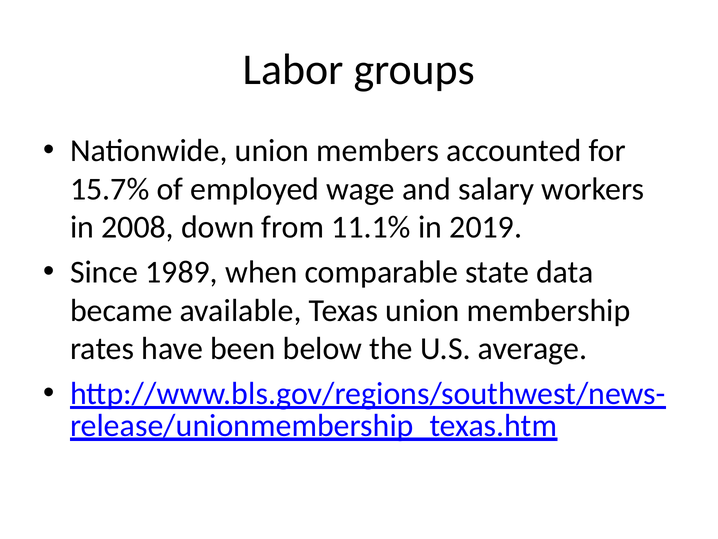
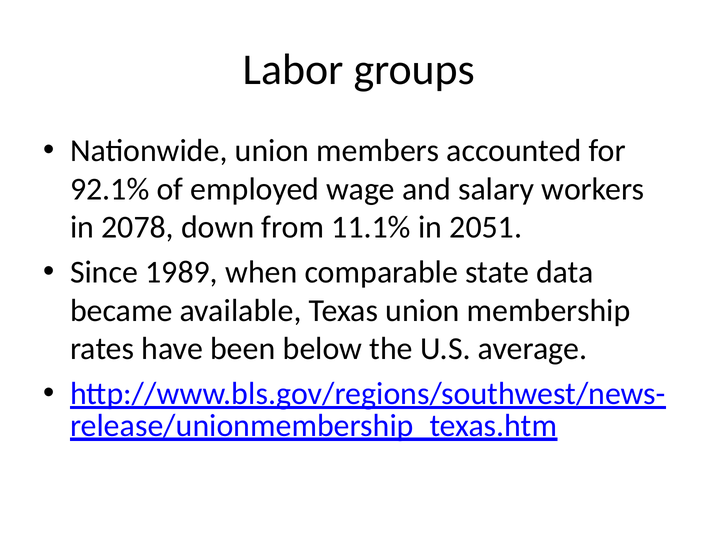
15.7%: 15.7% -> 92.1%
2008: 2008 -> 2078
2019: 2019 -> 2051
